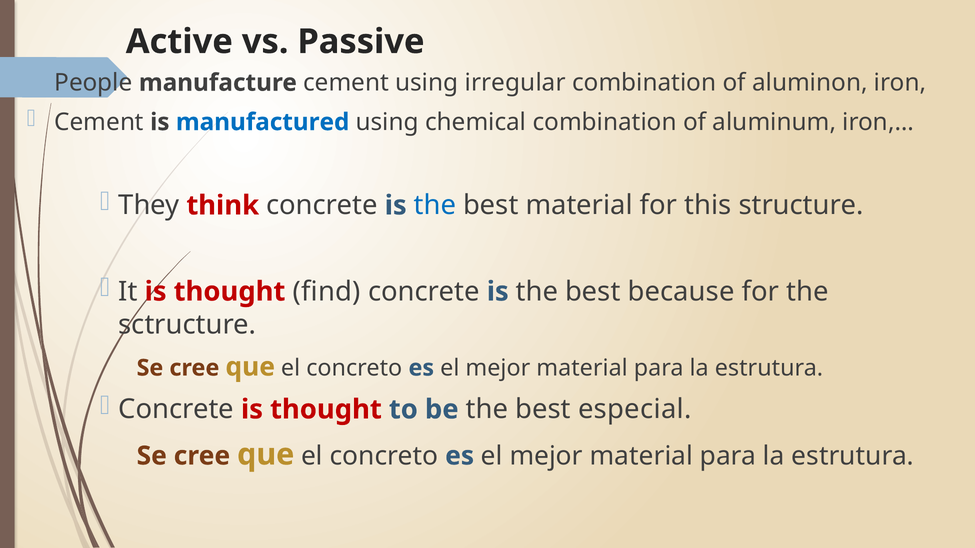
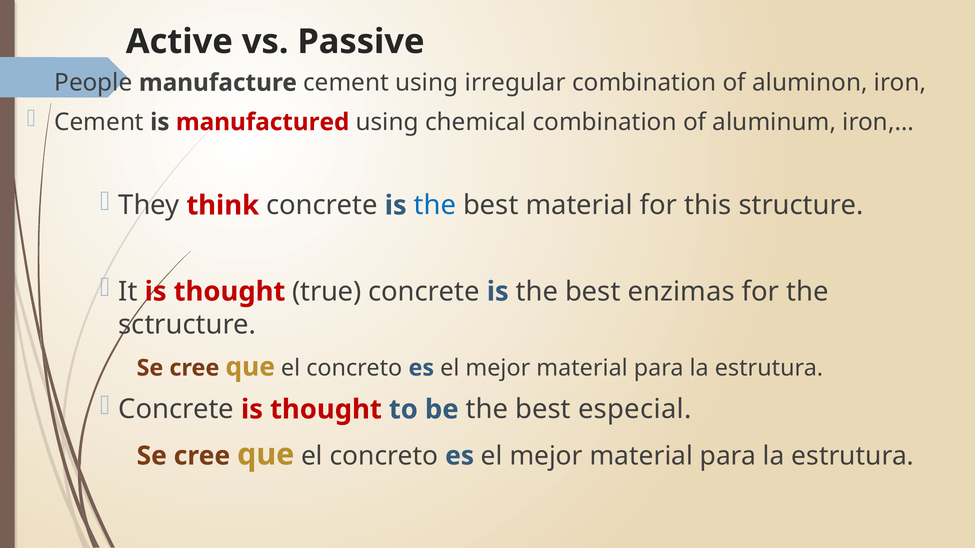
manufactured colour: blue -> red
find: find -> true
because: because -> enzimas
